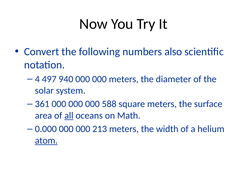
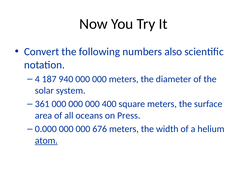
497: 497 -> 187
588: 588 -> 400
all underline: present -> none
Math: Math -> Press
213: 213 -> 676
